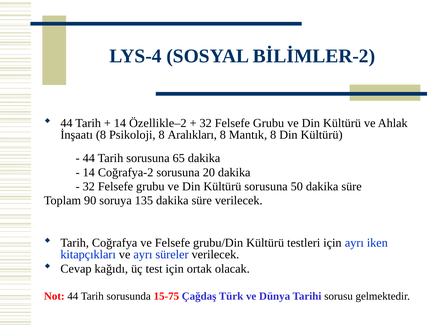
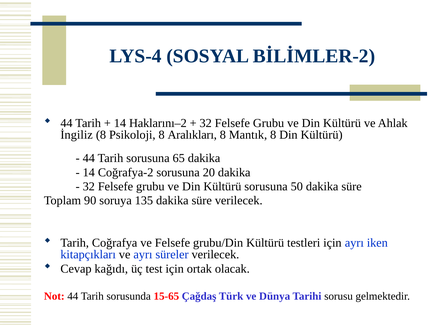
Özellikle–2: Özellikle–2 -> Haklarını–2
İnşaatı: İnşaatı -> İngiliz
15-75: 15-75 -> 15-65
